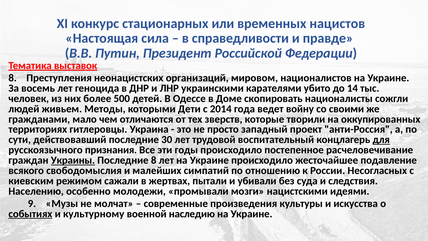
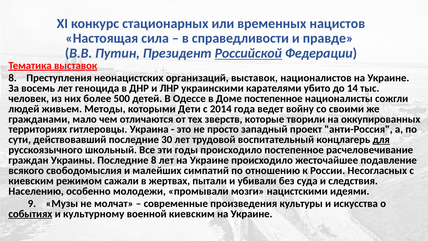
Российской underline: none -> present
организаций мировом: мировом -> выставок
Доме скопировать: скопировать -> постепенное
признания: признания -> школьный
Украины underline: present -> none
военной наследию: наследию -> киевским
